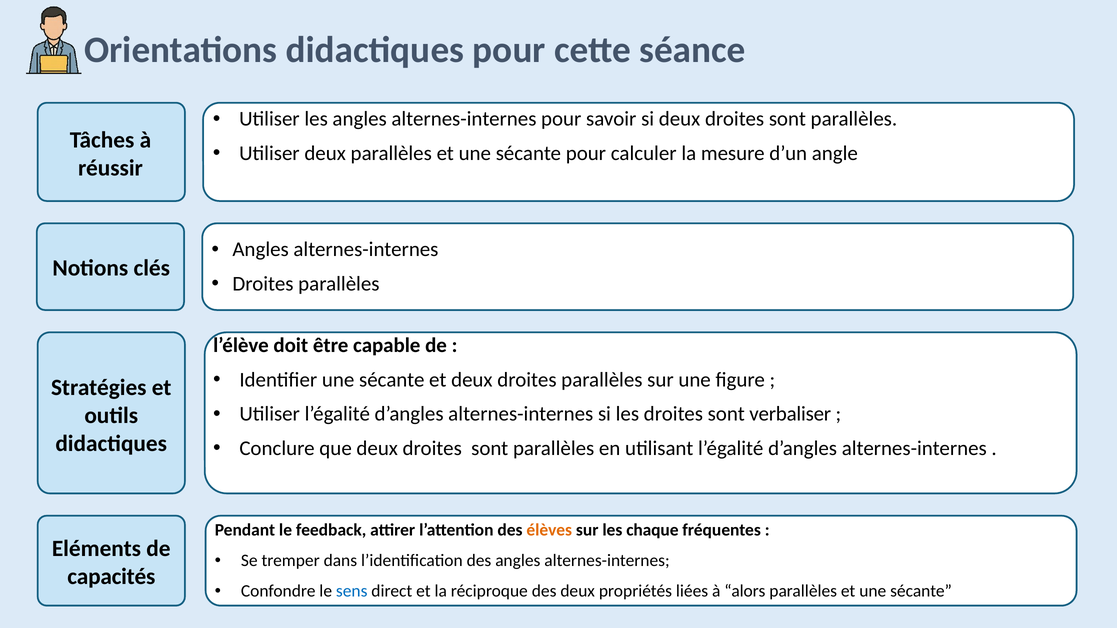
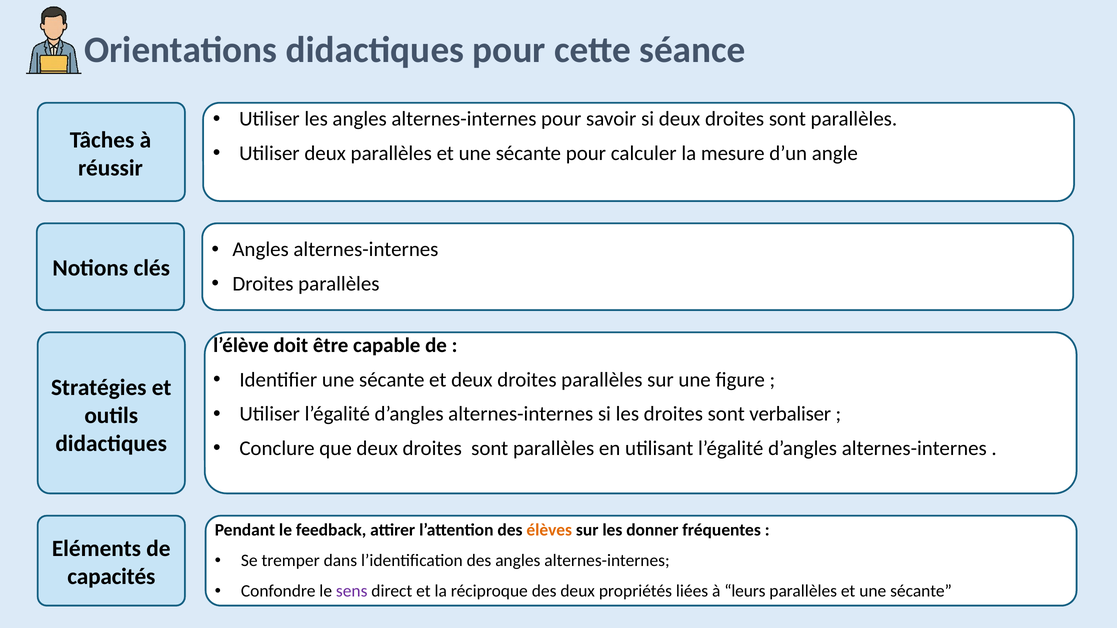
chaque: chaque -> donner
sens colour: blue -> purple
alors: alors -> leurs
